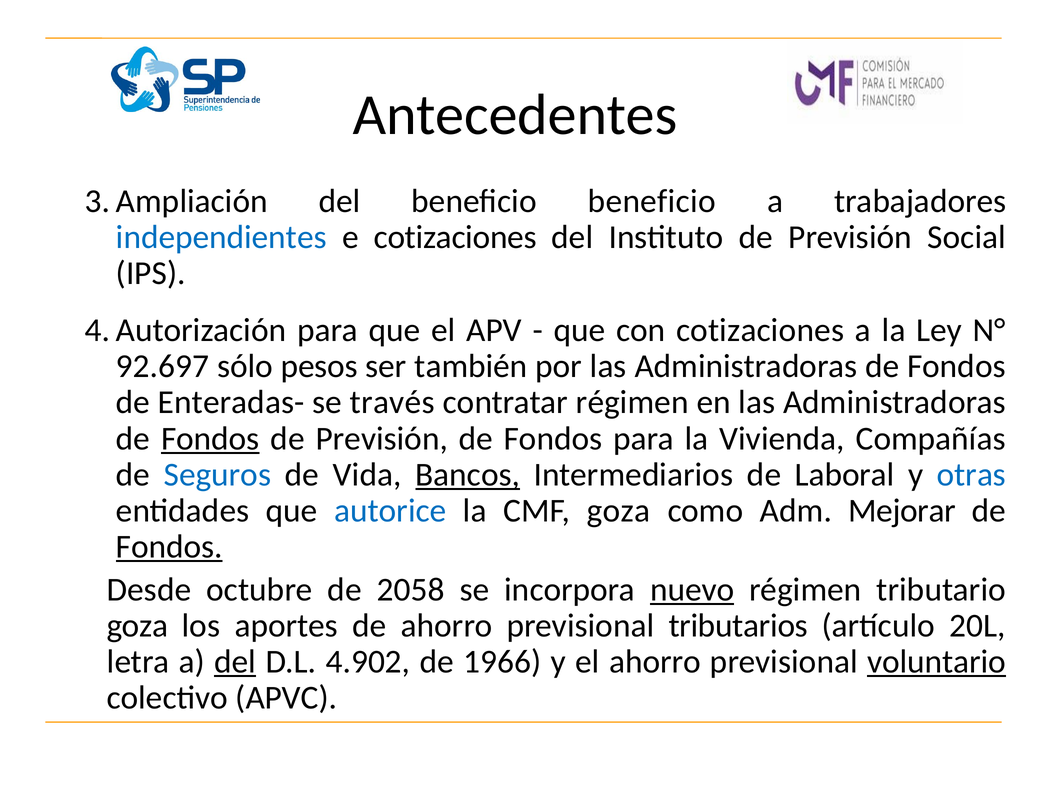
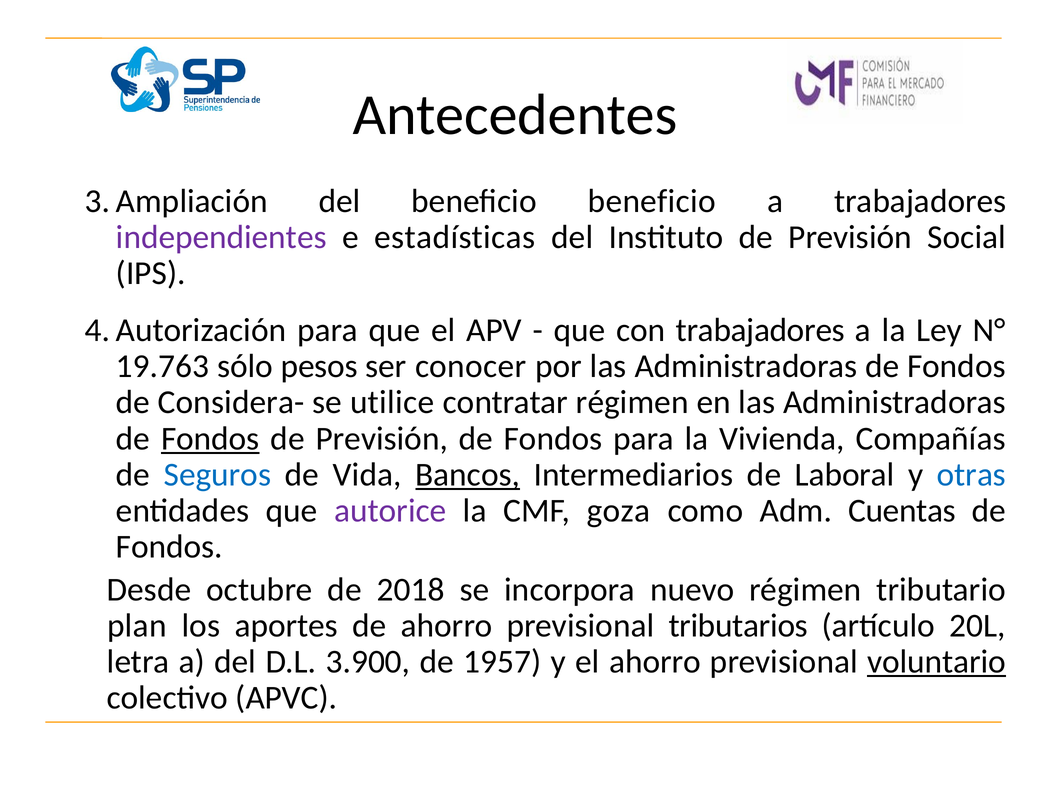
independientes colour: blue -> purple
e cotizaciones: cotizaciones -> estadísticas
con cotizaciones: cotizaciones -> trabajadores
92.697: 92.697 -> 19.763
también: también -> conocer
Enteradas-: Enteradas- -> Considera-
través: través -> utilice
autorice colour: blue -> purple
Mejorar: Mejorar -> Cuentas
Fondos at (169, 547) underline: present -> none
2058: 2058 -> 2018
nuevo underline: present -> none
goza at (137, 626): goza -> plan
del at (235, 662) underline: present -> none
4.902: 4.902 -> 3.900
1966: 1966 -> 1957
